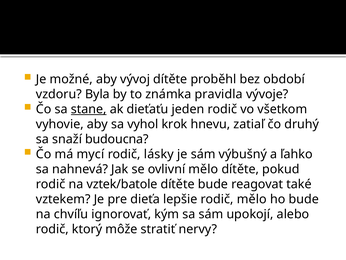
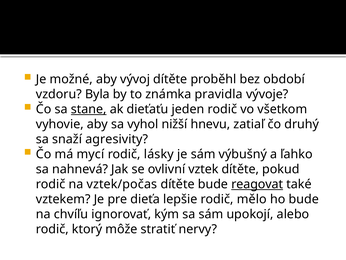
krok: krok -> nižší
budoucna: budoucna -> agresivity
ovlivní mělo: mělo -> vztek
vztek/batole: vztek/batole -> vztek/počas
reagovat underline: none -> present
